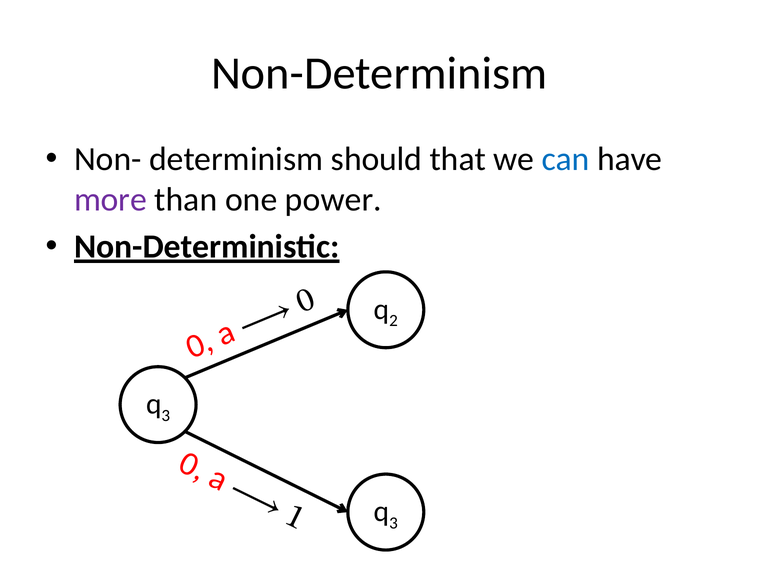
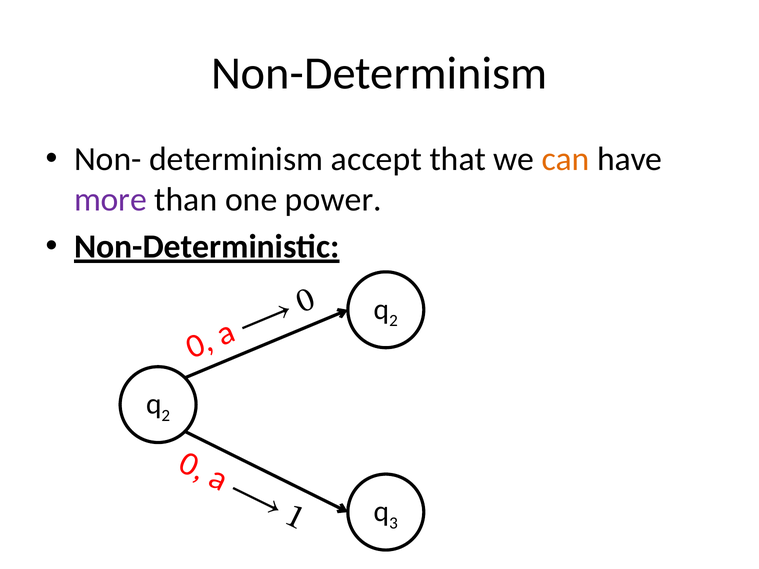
should: should -> accept
can colour: blue -> orange
3 at (166, 416): 3 -> 2
